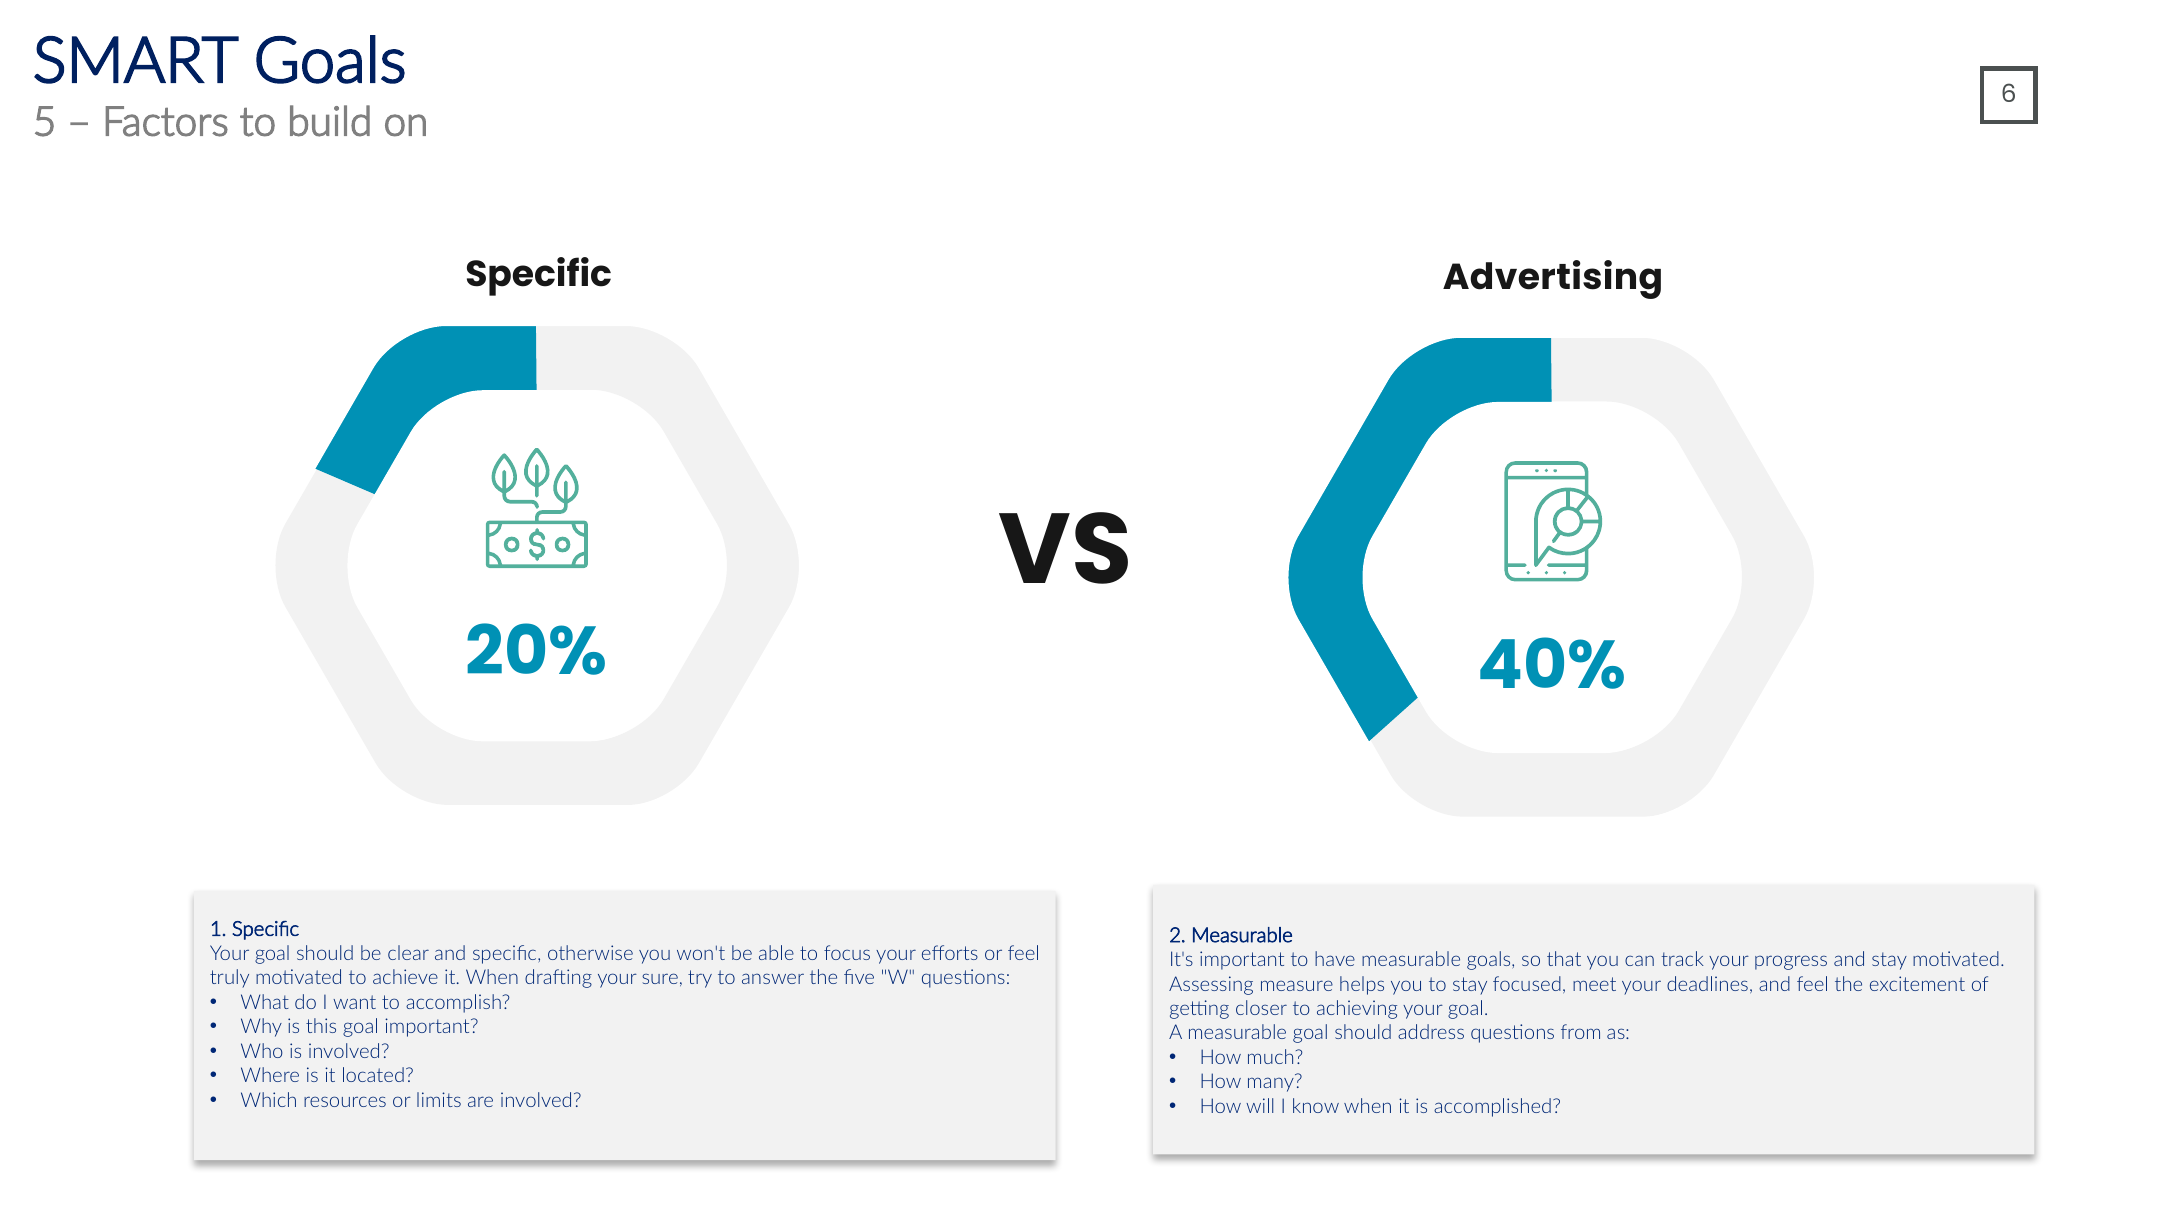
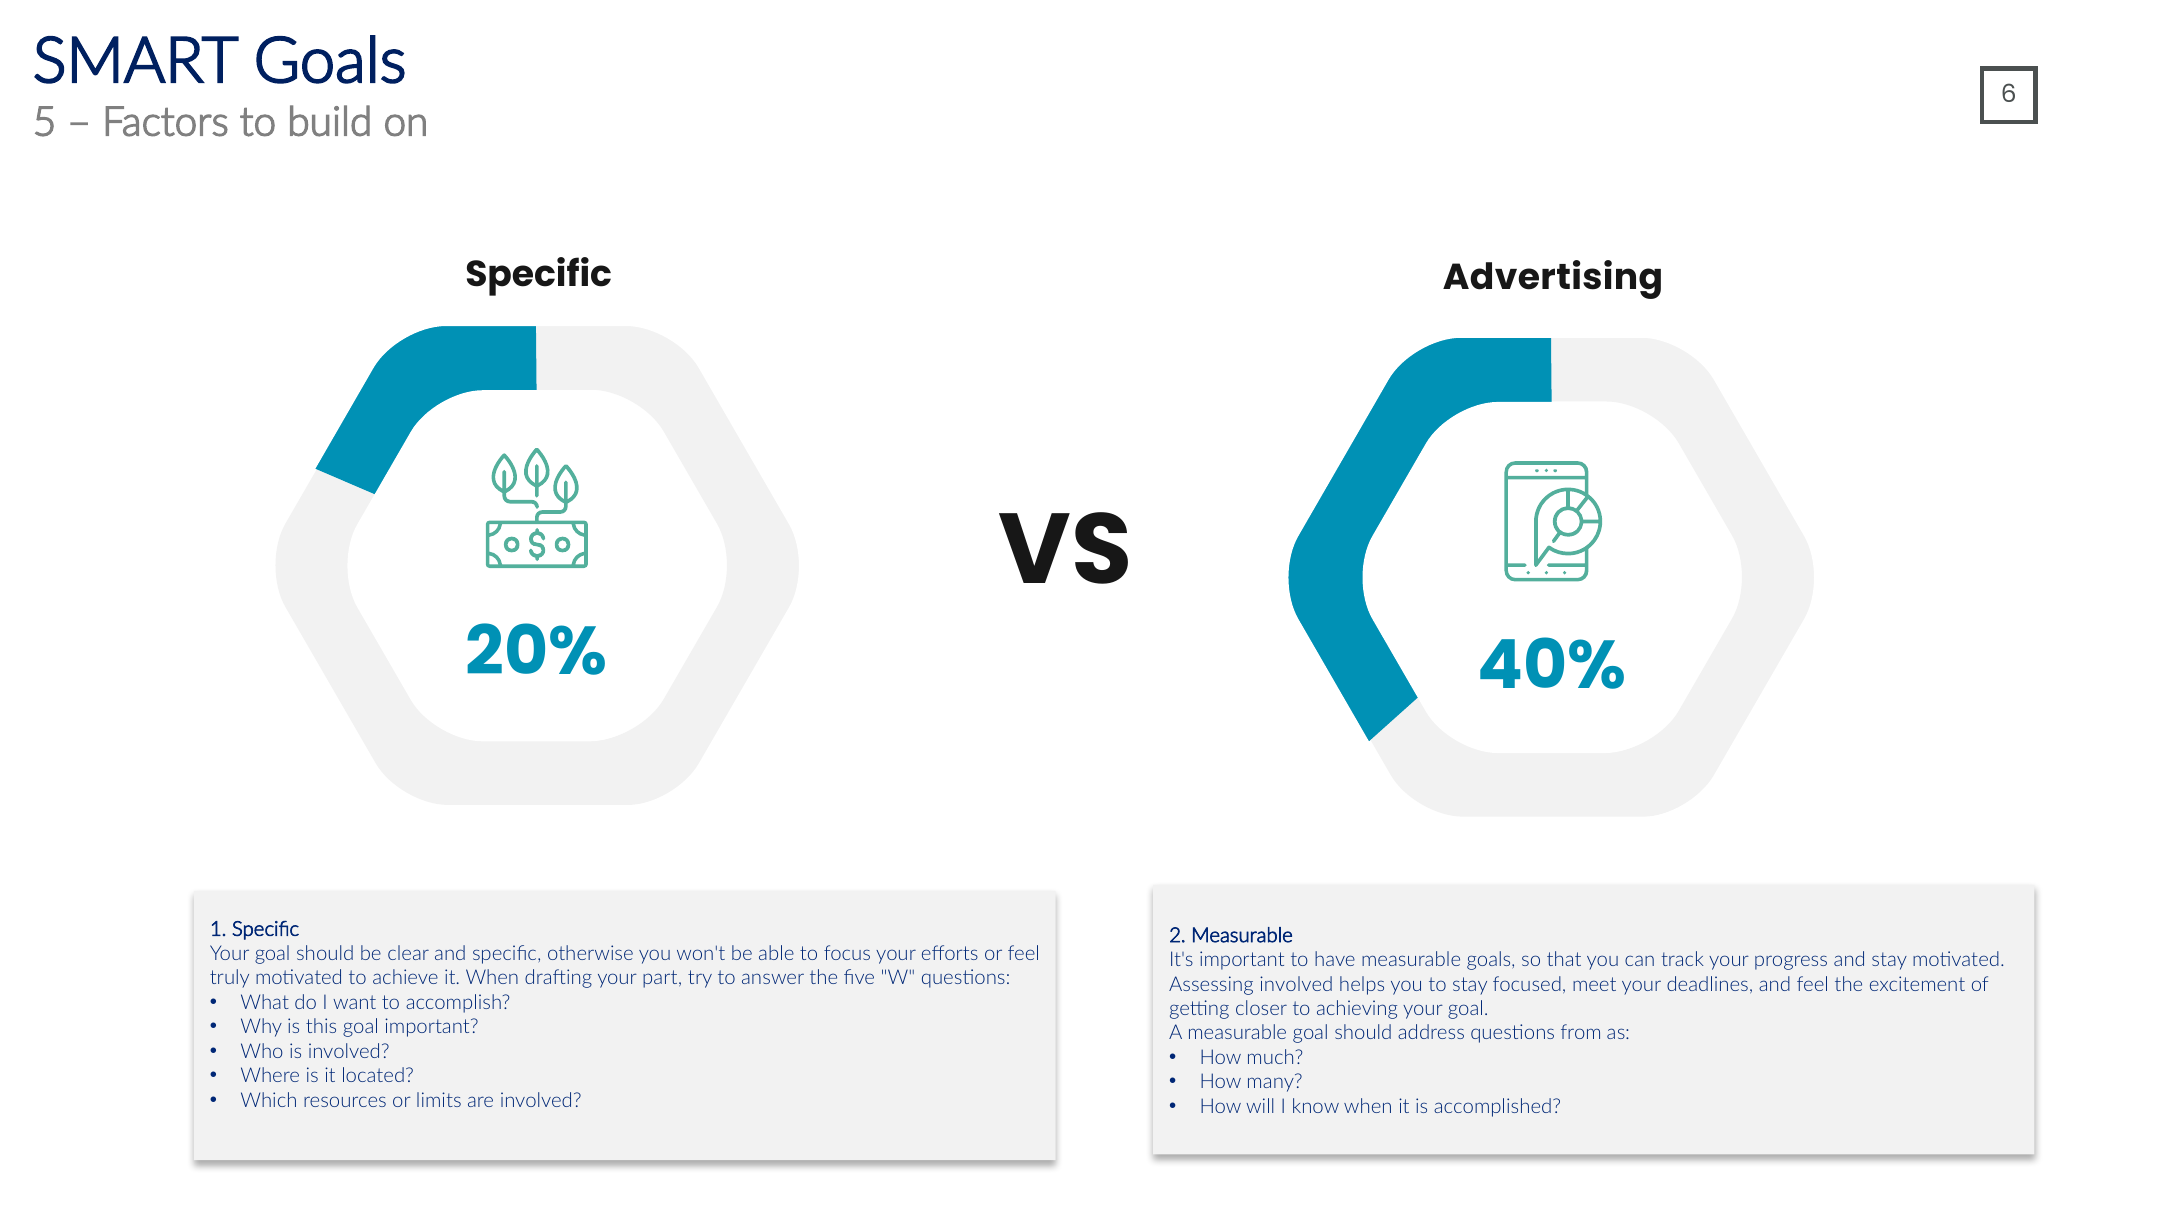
sure: sure -> part
Assessing measure: measure -> involved
